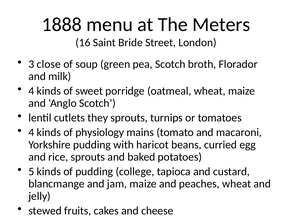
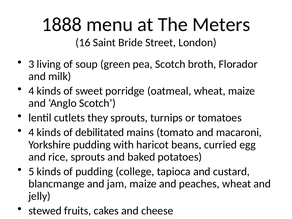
close: close -> living
physiology: physiology -> debilitated
